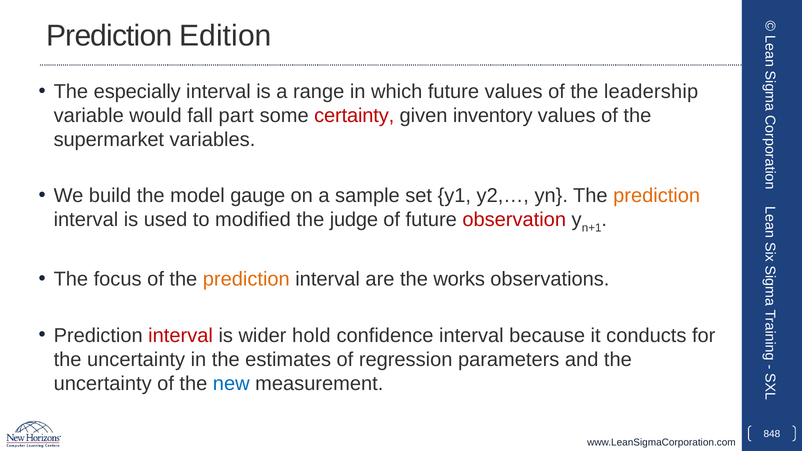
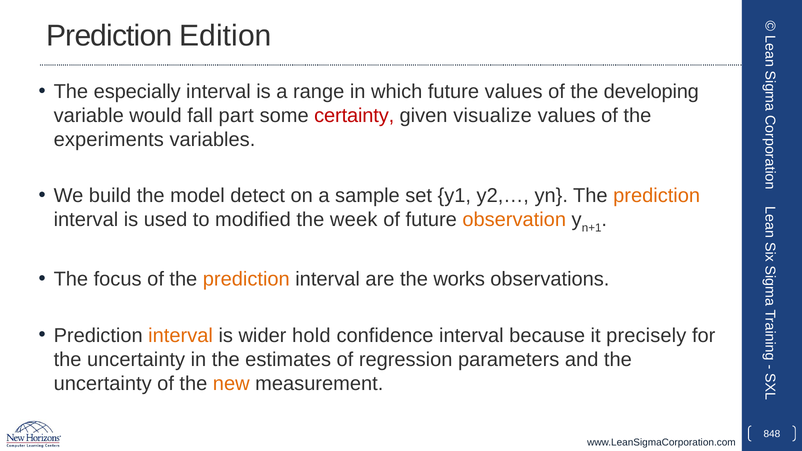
leadership: leadership -> developing
inventory: inventory -> visualize
supermarket: supermarket -> experiments
gauge: gauge -> detect
judge: judge -> week
observation colour: red -> orange
interval at (181, 335) colour: red -> orange
conducts: conducts -> precisely
new colour: blue -> orange
